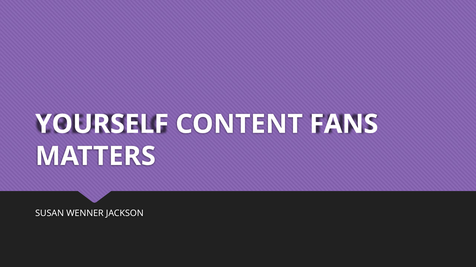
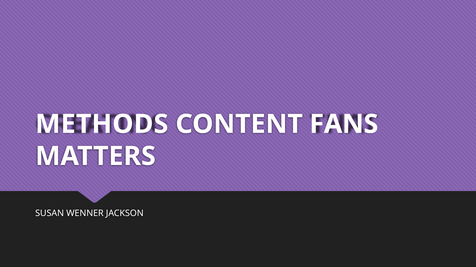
YOURSELF: YOURSELF -> METHODS
